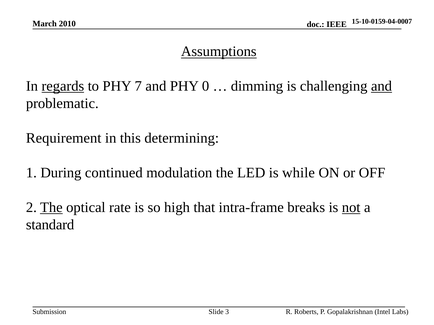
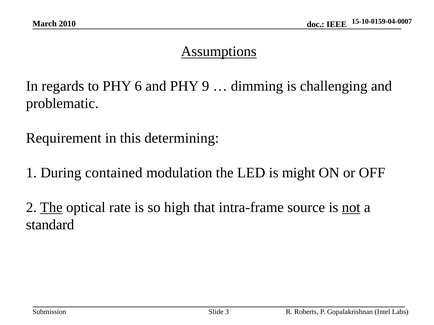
regards underline: present -> none
7: 7 -> 6
0: 0 -> 9
and at (381, 86) underline: present -> none
continued: continued -> contained
while: while -> might
breaks: breaks -> source
